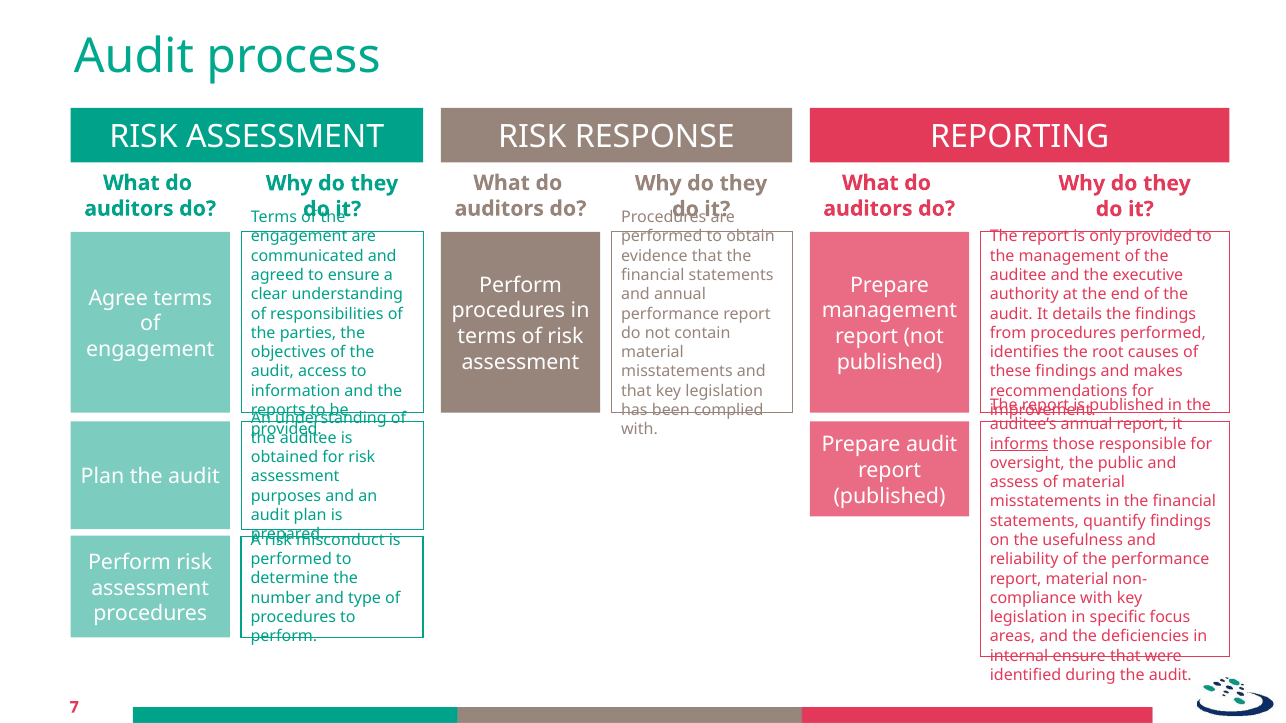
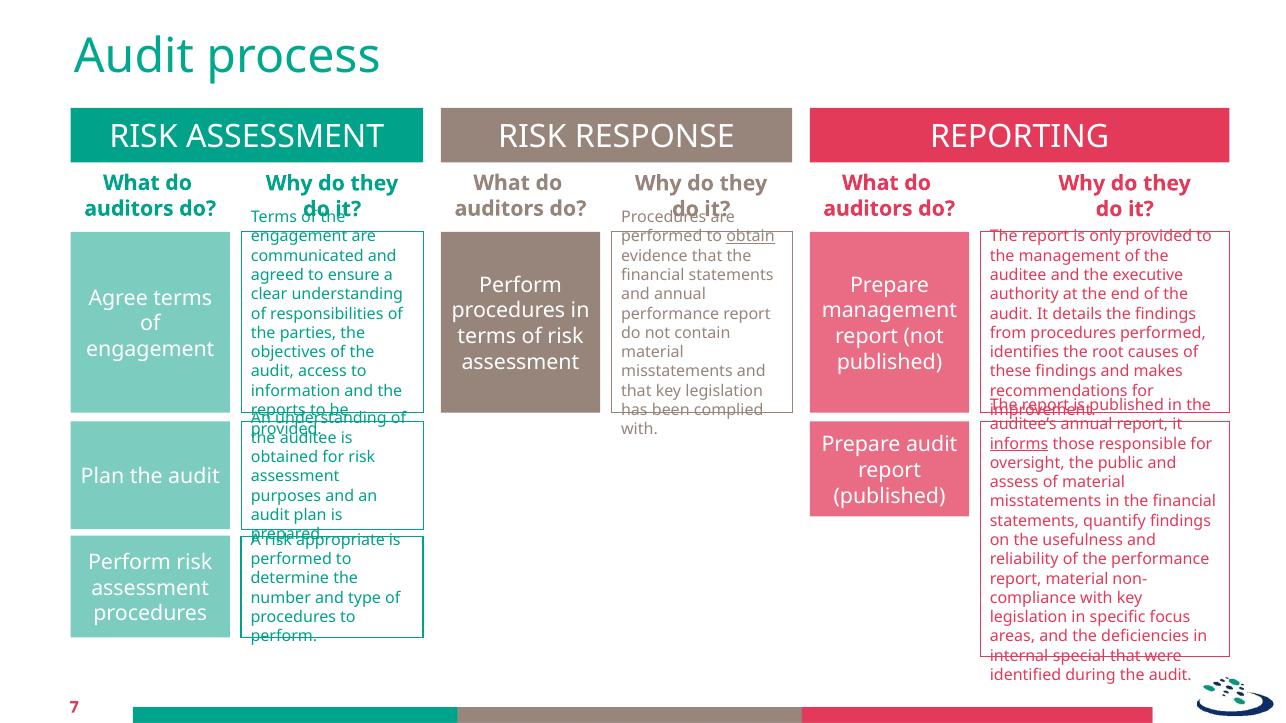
obtain underline: none -> present
misconduct: misconduct -> appropriate
internal ensure: ensure -> special
